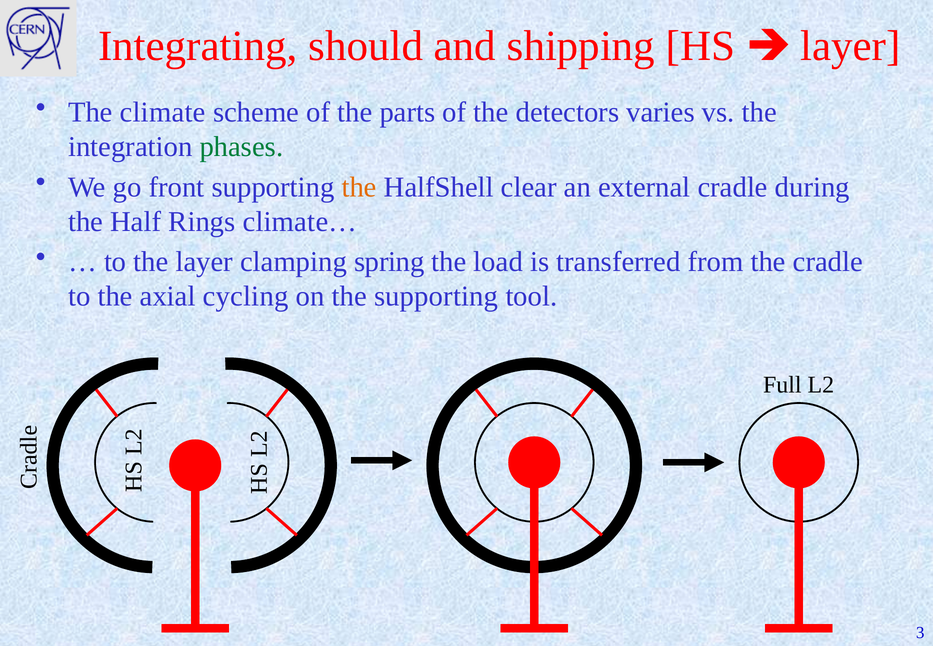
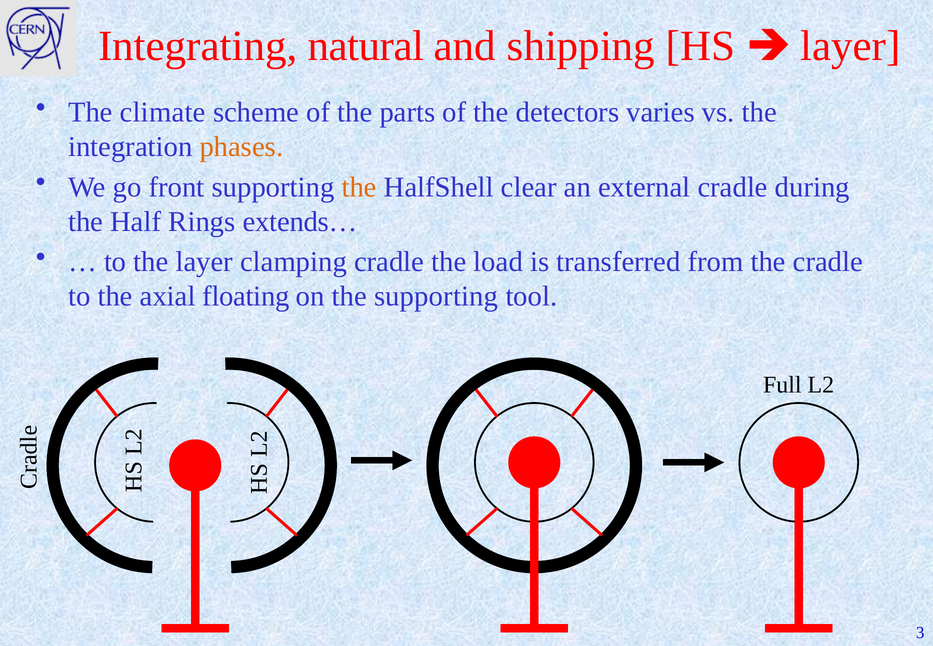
should: should -> natural
phases colour: green -> orange
climate…: climate… -> extends…
clamping spring: spring -> cradle
cycling: cycling -> floating
